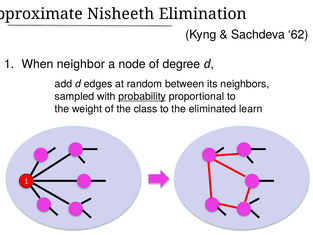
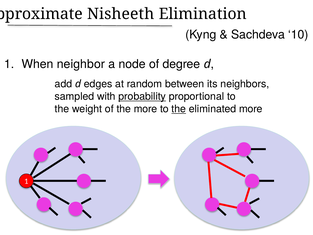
62: 62 -> 10
the class: class -> more
the at (179, 109) underline: none -> present
eliminated learn: learn -> more
